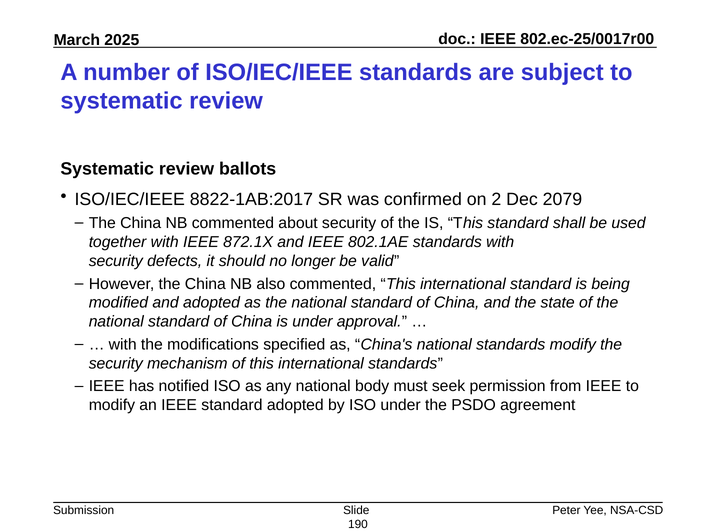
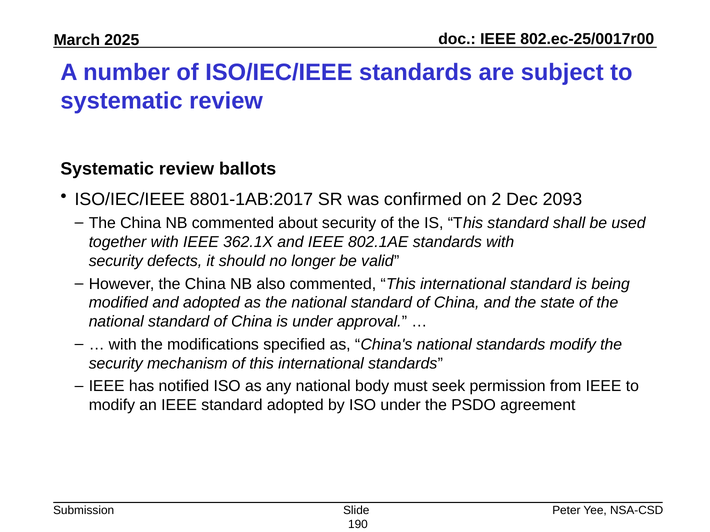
8822-1AB:2017: 8822-1AB:2017 -> 8801-1AB:2017
2079: 2079 -> 2093
872.1X: 872.1X -> 362.1X
